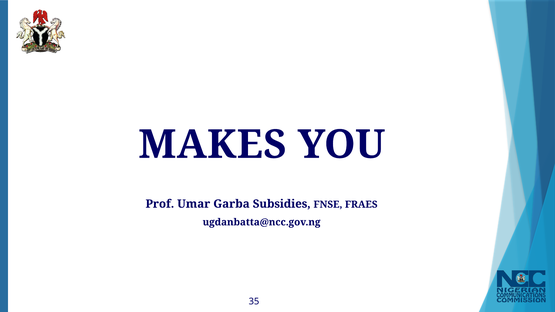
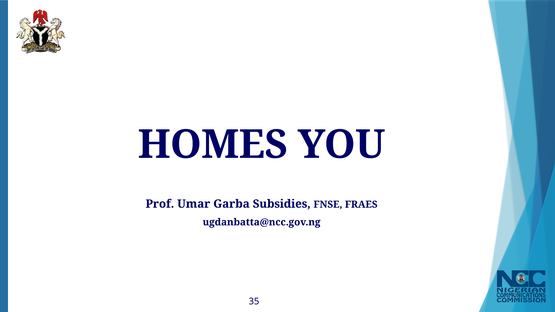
MAKES: MAKES -> HOMES
